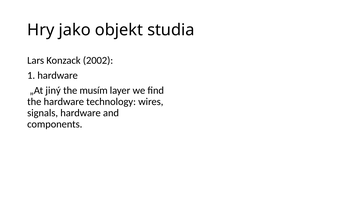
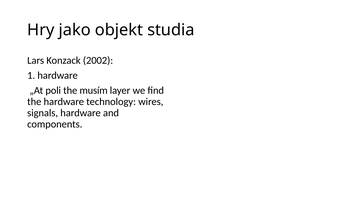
jiný: jiný -> poli
